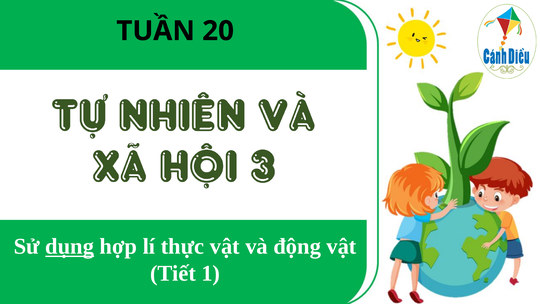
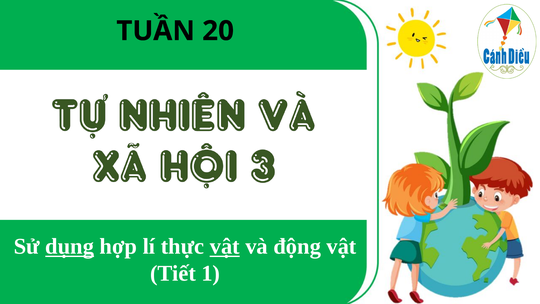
vật at (225, 246) underline: none -> present
